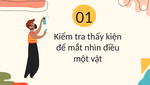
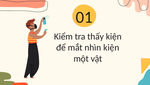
nhìn điều: điều -> kiện
